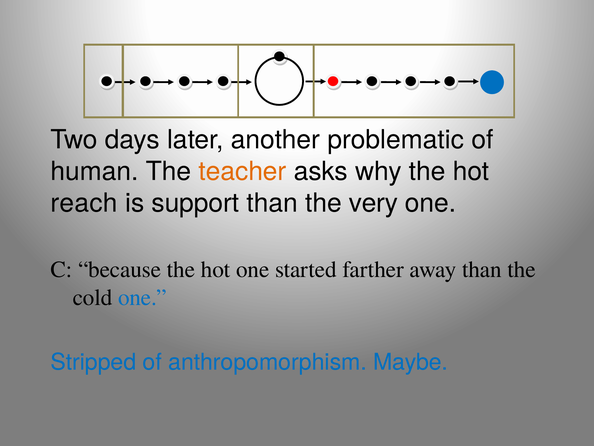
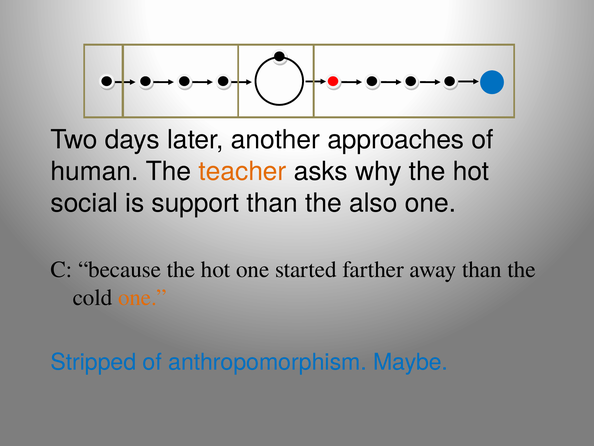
problematic: problematic -> approaches
reach: reach -> social
very: very -> also
one at (143, 297) colour: blue -> orange
